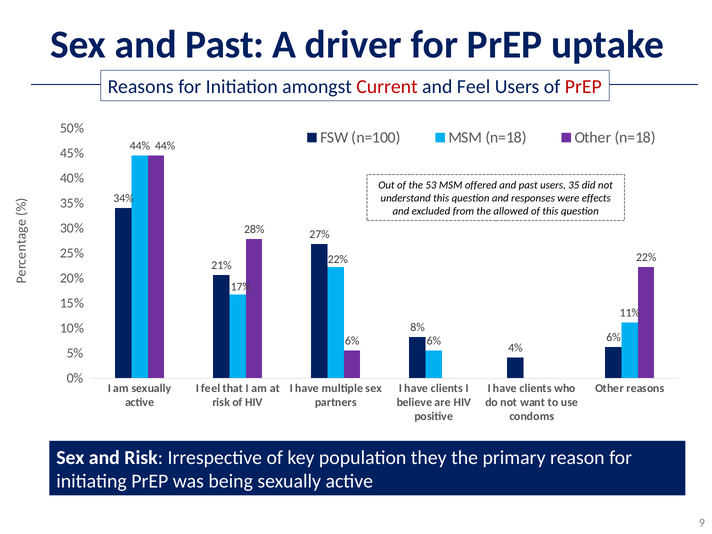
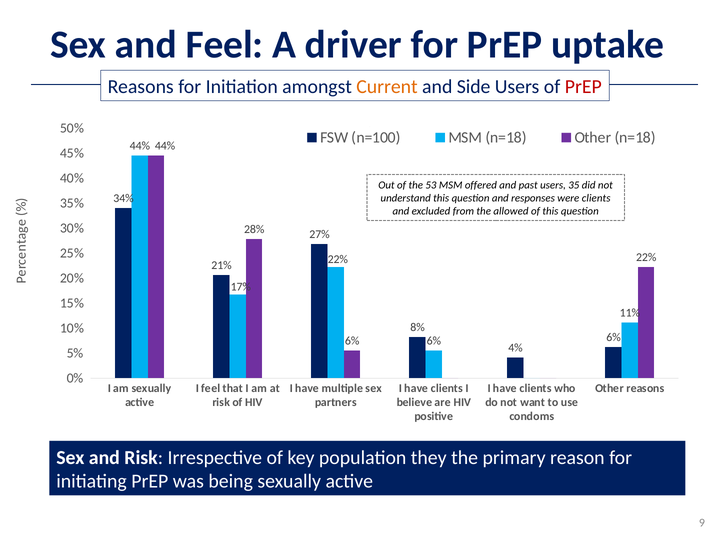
Sex and Past: Past -> Feel
Current colour: red -> orange
and Feel: Feel -> Side
were effects: effects -> clients
